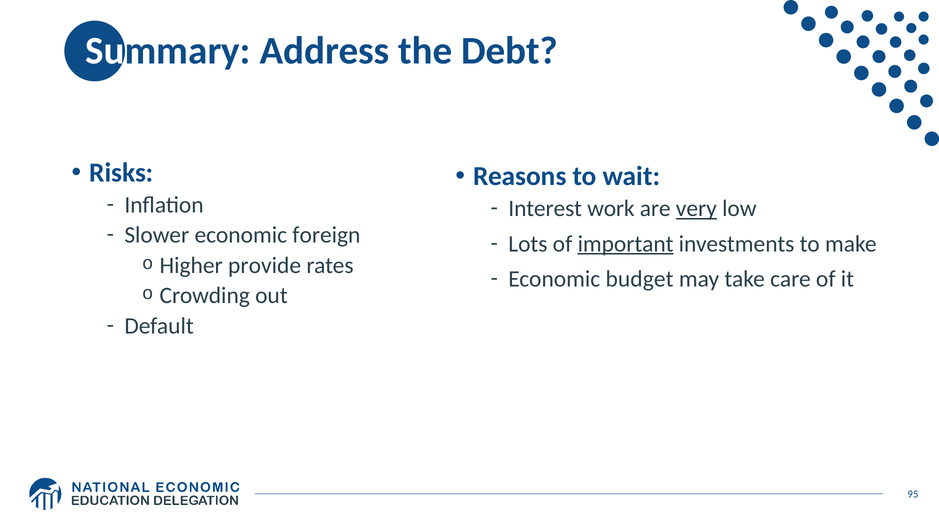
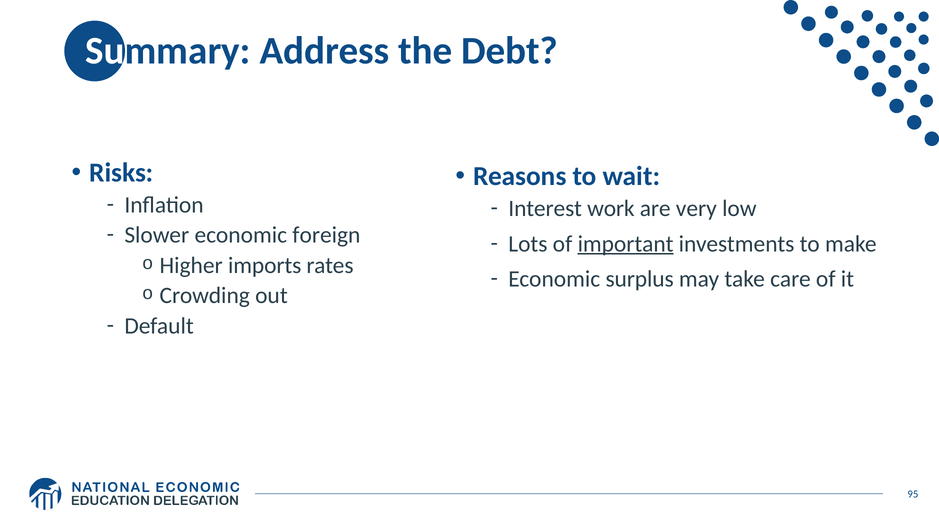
very underline: present -> none
provide: provide -> imports
budget: budget -> surplus
